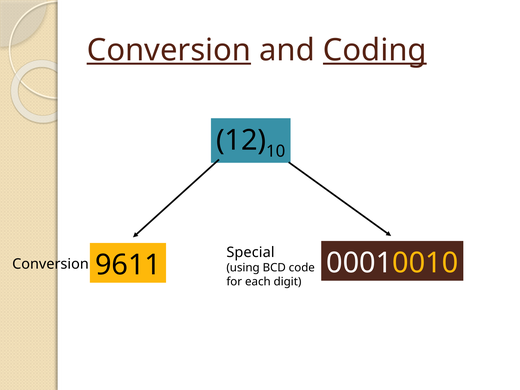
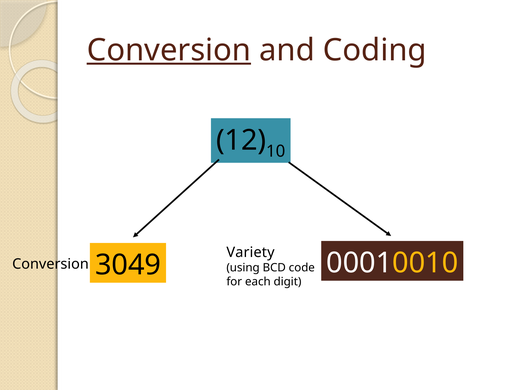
Coding underline: present -> none
Special: Special -> Variety
9611: 9611 -> 3049
